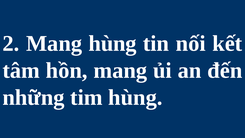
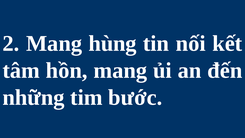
tim hùng: hùng -> bước
